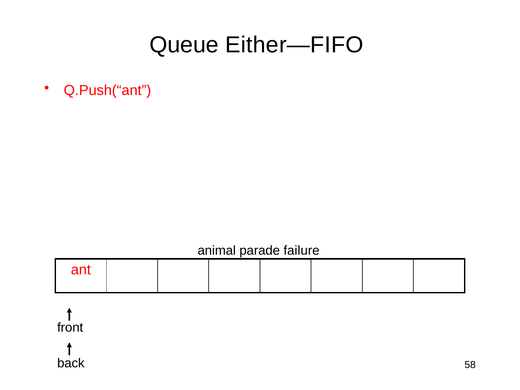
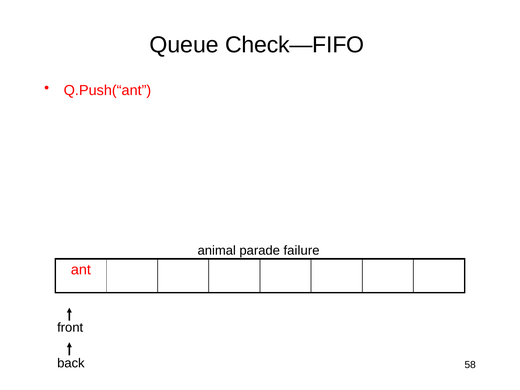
Either—FIFO: Either—FIFO -> Check—FIFO
